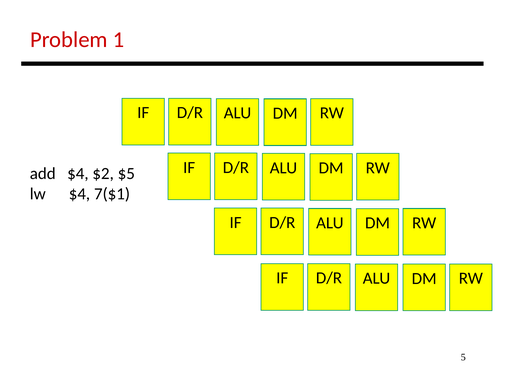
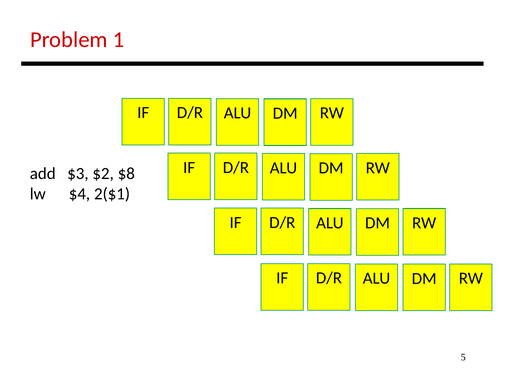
add $4: $4 -> $3
$5: $5 -> $8
7($1: 7($1 -> 2($1
